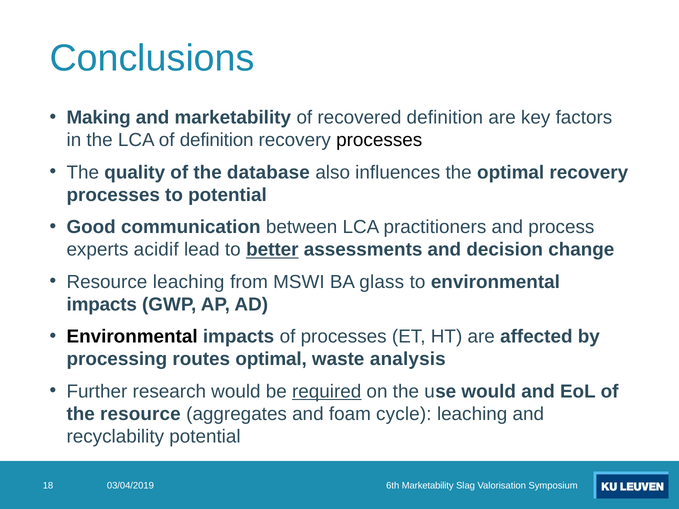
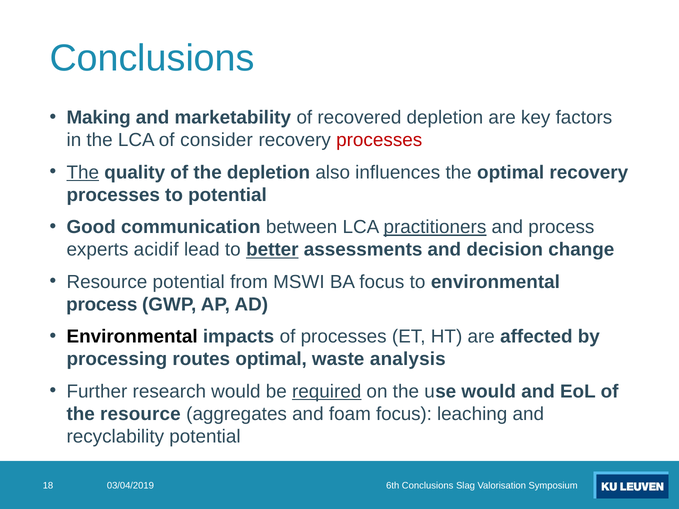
recovered definition: definition -> depletion
of definition: definition -> consider
processes at (379, 140) colour: black -> red
The at (83, 172) underline: none -> present
the database: database -> depletion
practitioners underline: none -> present
Resource leaching: leaching -> potential
BA glass: glass -> focus
impacts at (102, 305): impacts -> process
foam cycle: cycle -> focus
6th Marketability: Marketability -> Conclusions
